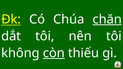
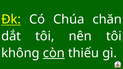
chăn underline: present -> none
